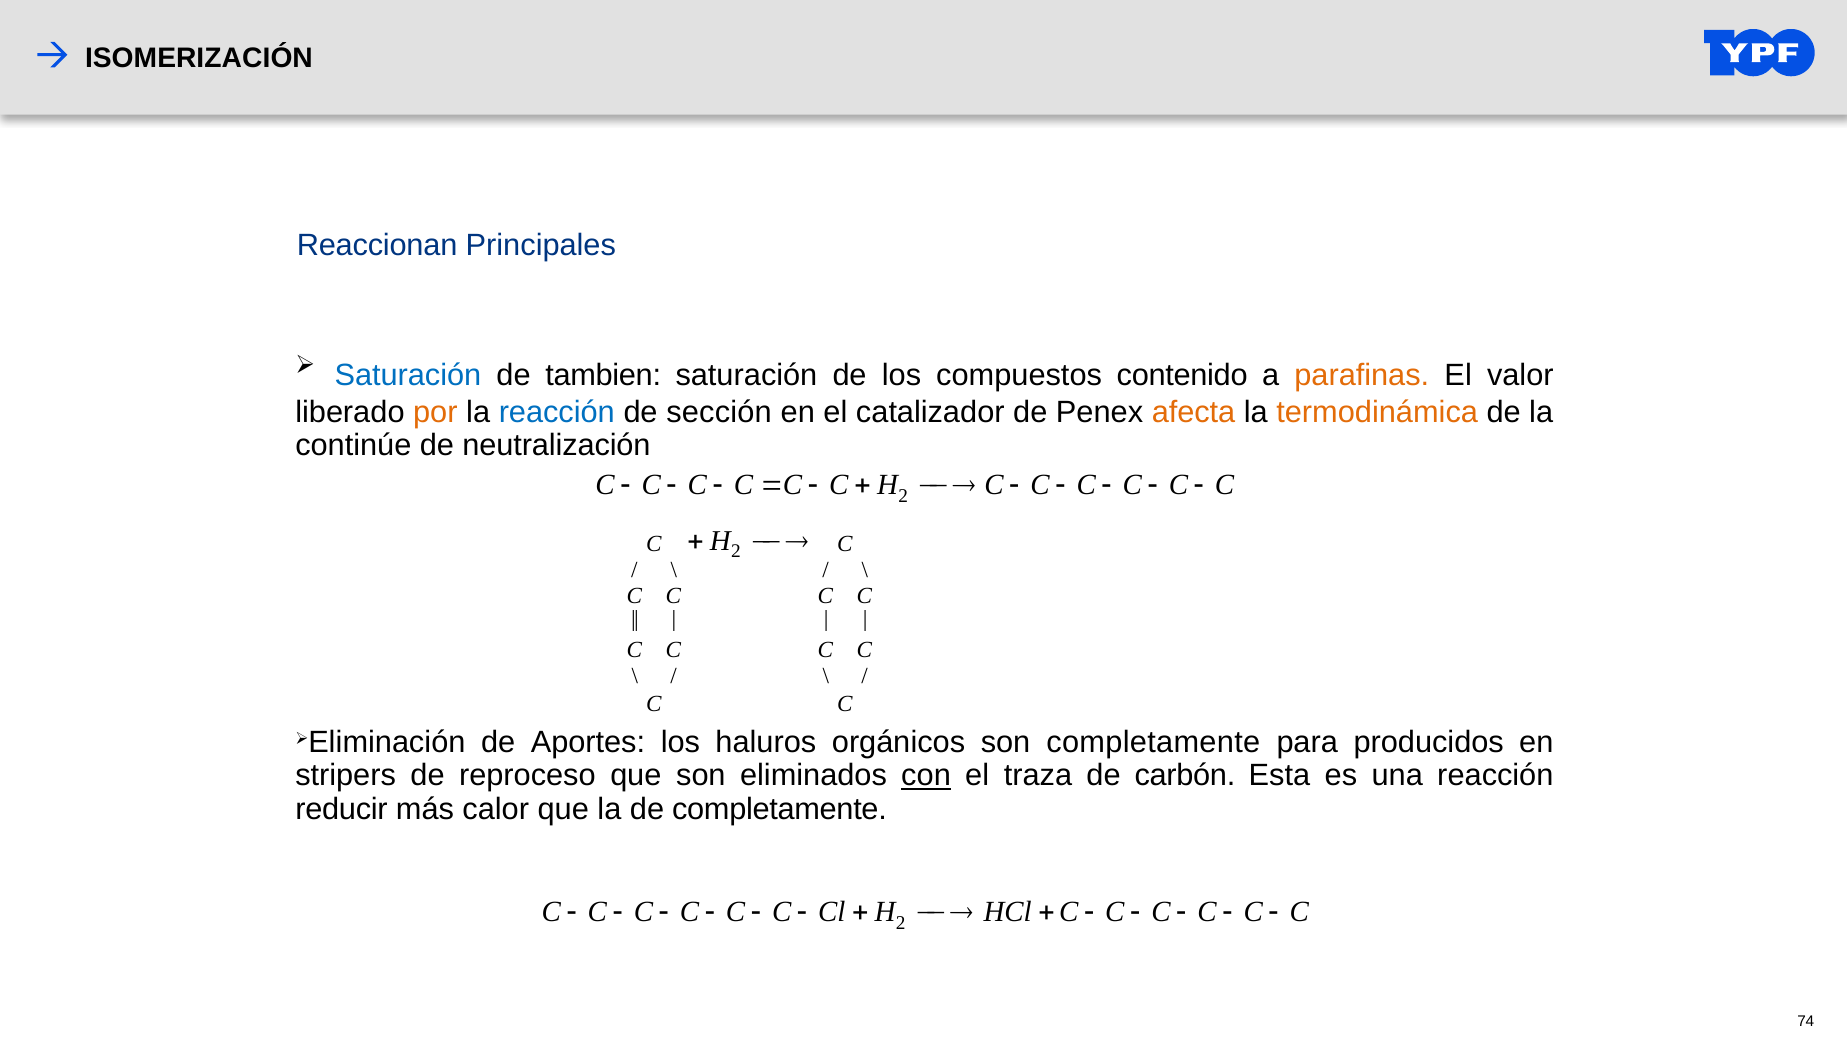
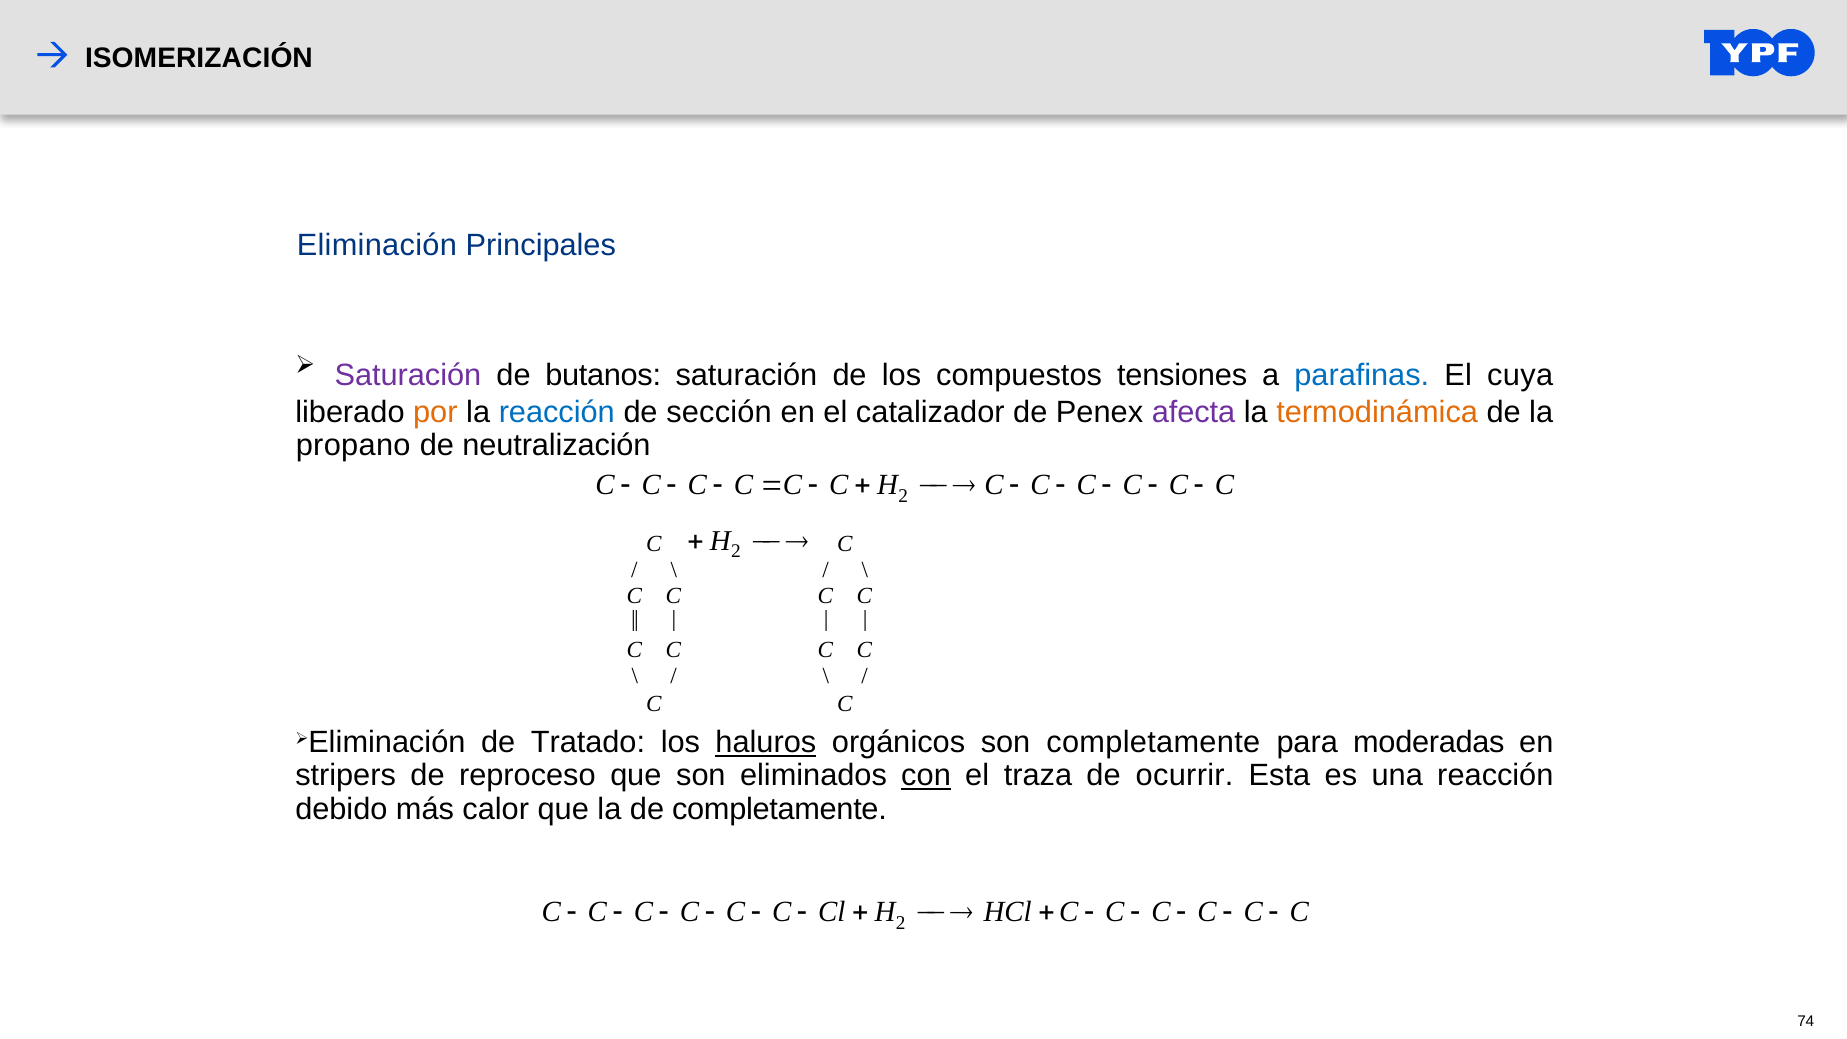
Reaccionan: Reaccionan -> Eliminación
Saturación at (408, 375) colour: blue -> purple
tambien: tambien -> butanos
contenido: contenido -> tensiones
parafinas colour: orange -> blue
valor: valor -> cuya
afecta colour: orange -> purple
continúe: continúe -> propano
Aportes: Aportes -> Tratado
haluros underline: none -> present
producidos: producidos -> moderadas
carbón: carbón -> ocurrir
reducir: reducir -> debido
